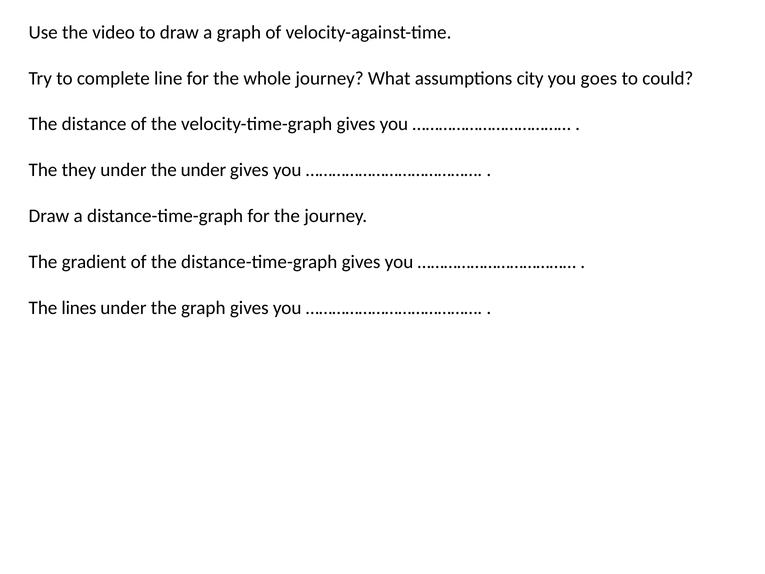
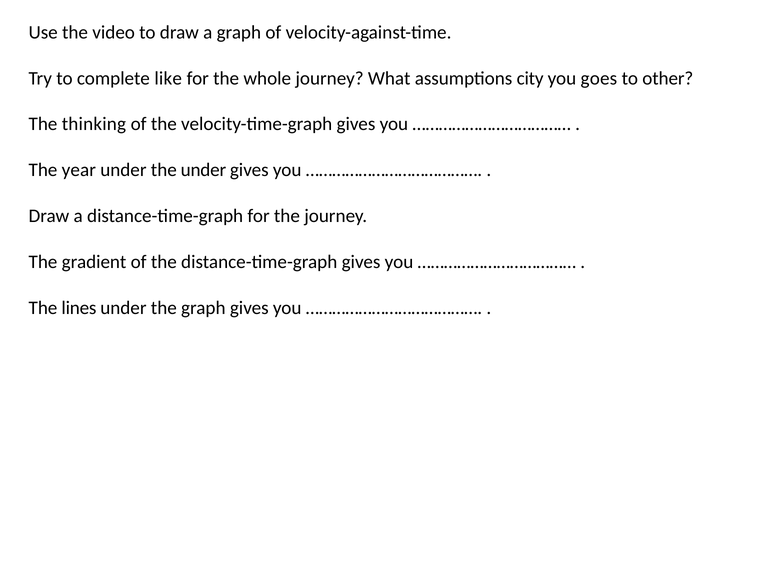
line: line -> like
could: could -> other
distance: distance -> thinking
they: they -> year
